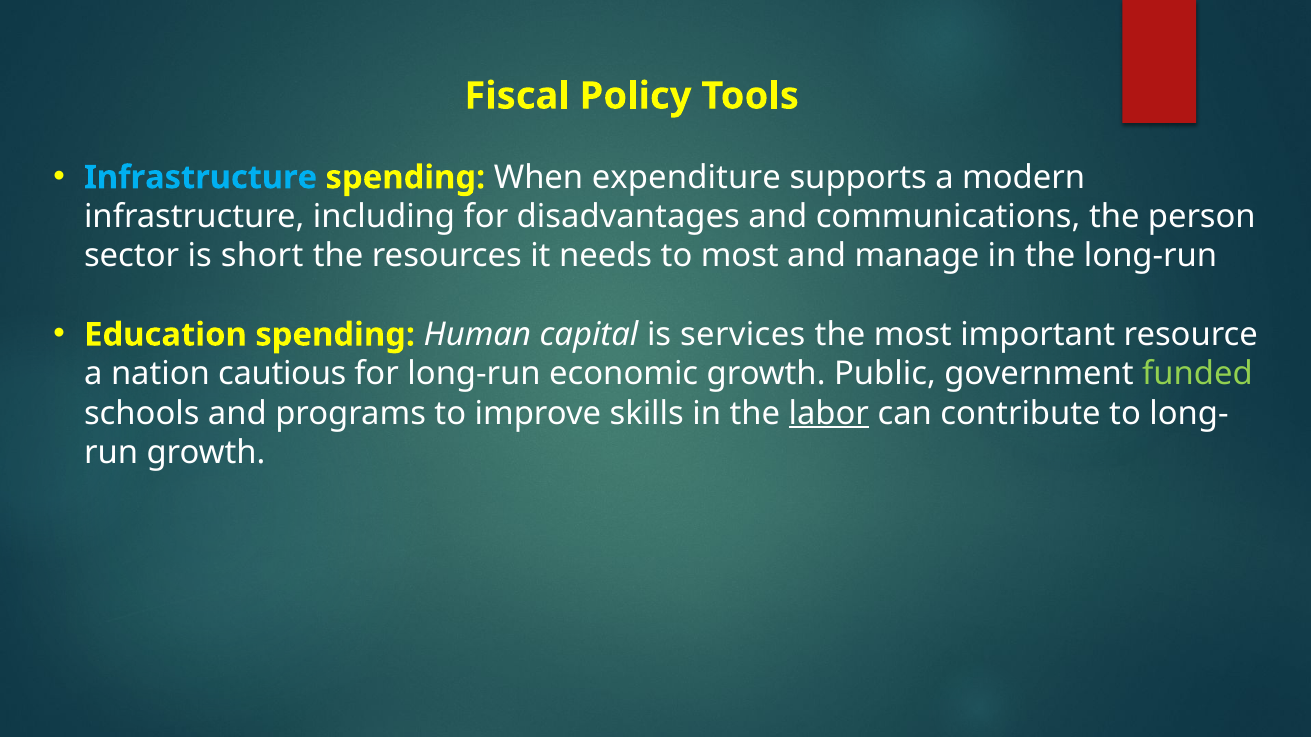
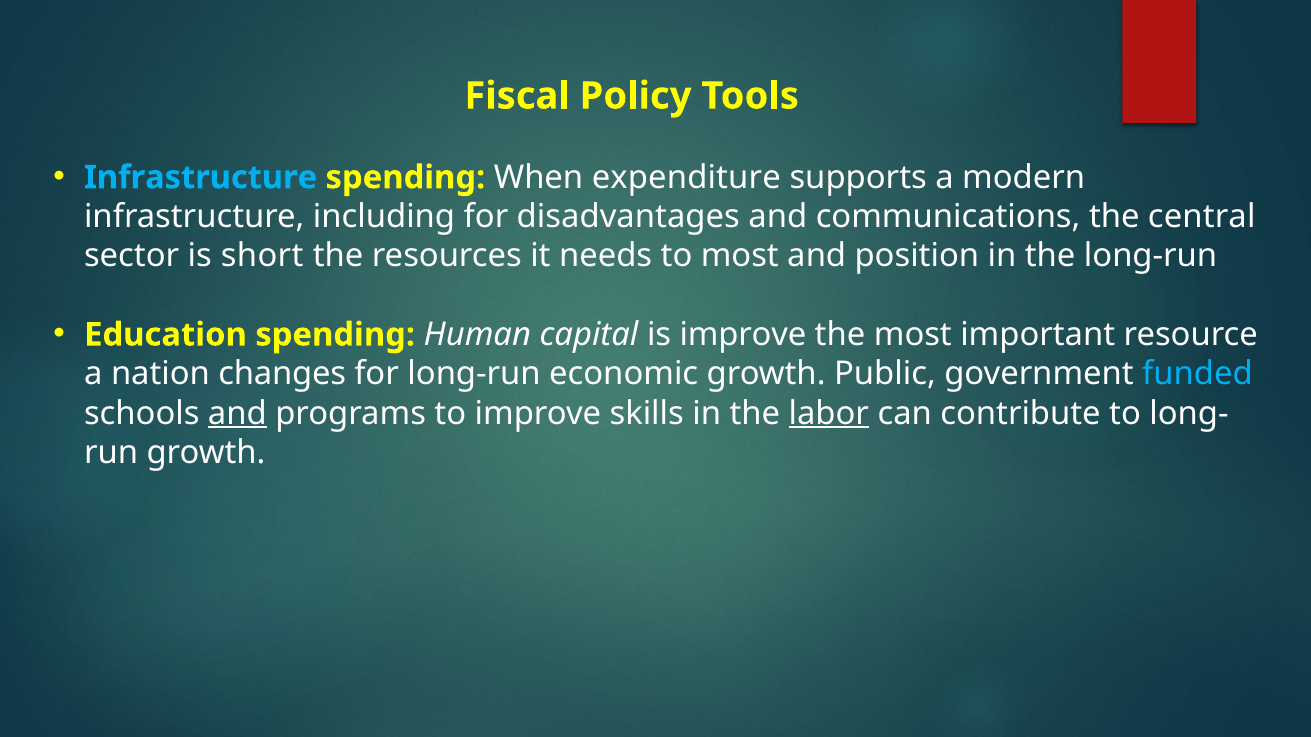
person: person -> central
manage: manage -> position
is services: services -> improve
cautious: cautious -> changes
funded colour: light green -> light blue
and at (237, 414) underline: none -> present
